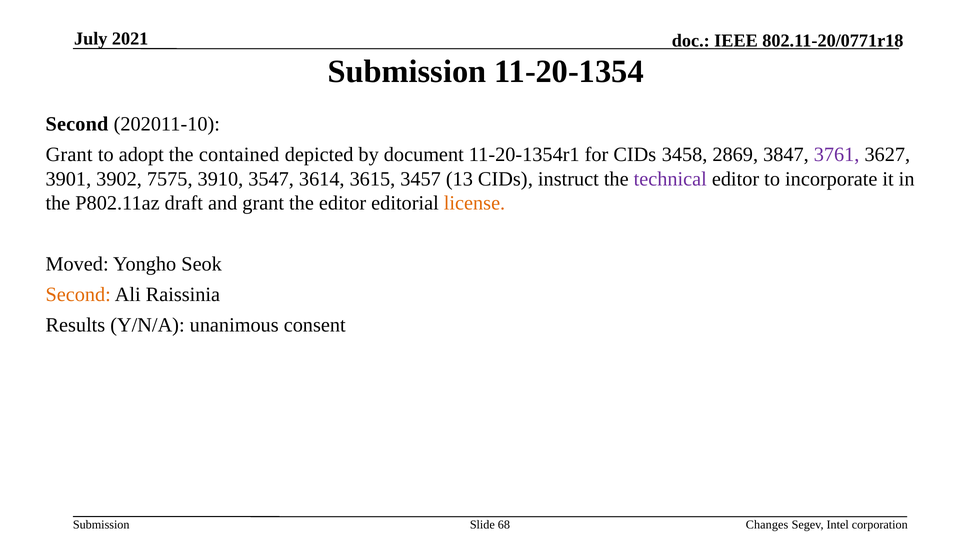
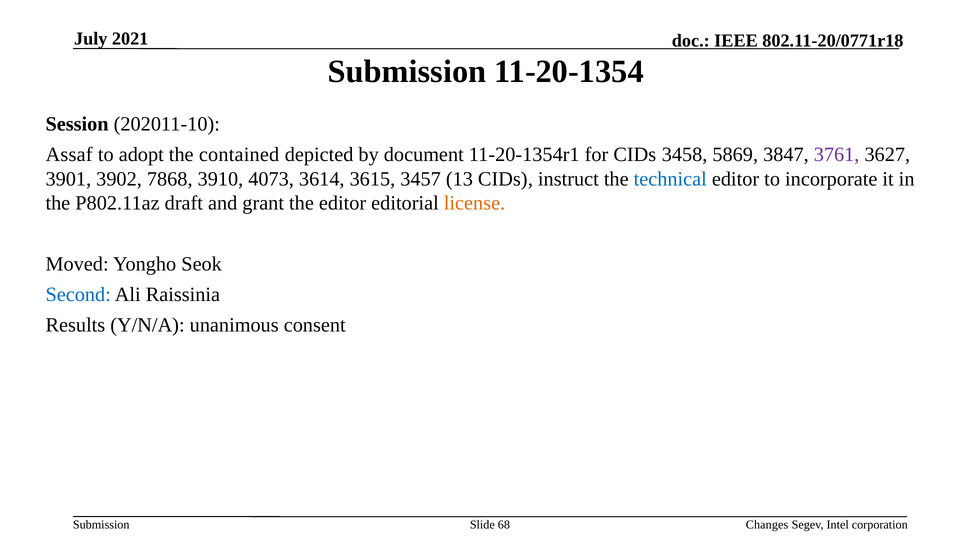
Second at (77, 124): Second -> Session
Grant at (69, 155): Grant -> Assaf
2869: 2869 -> 5869
7575: 7575 -> 7868
3547: 3547 -> 4073
technical colour: purple -> blue
Second at (78, 294) colour: orange -> blue
